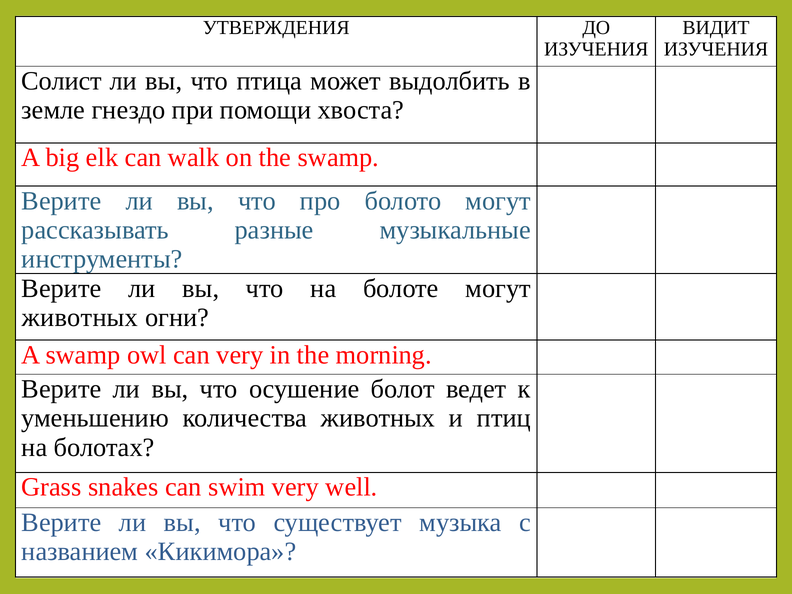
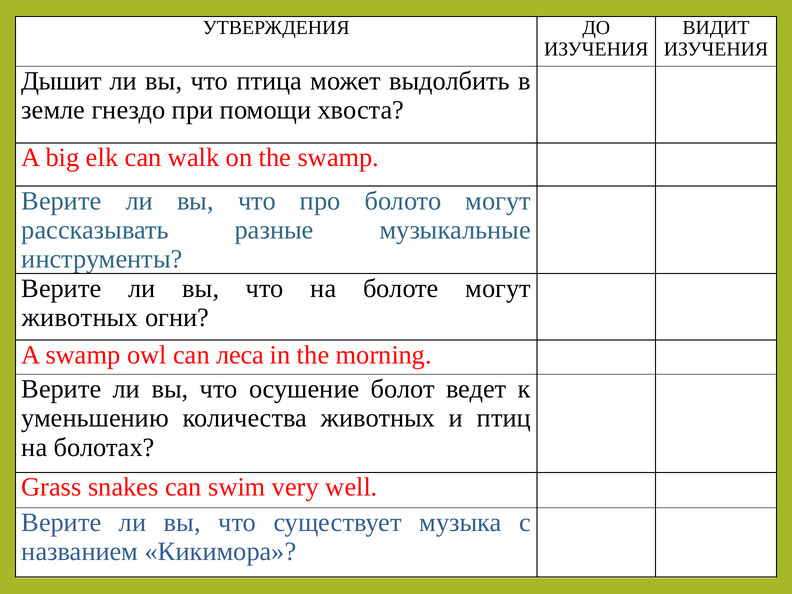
Солист: Солист -> Дышит
can very: very -> леса
